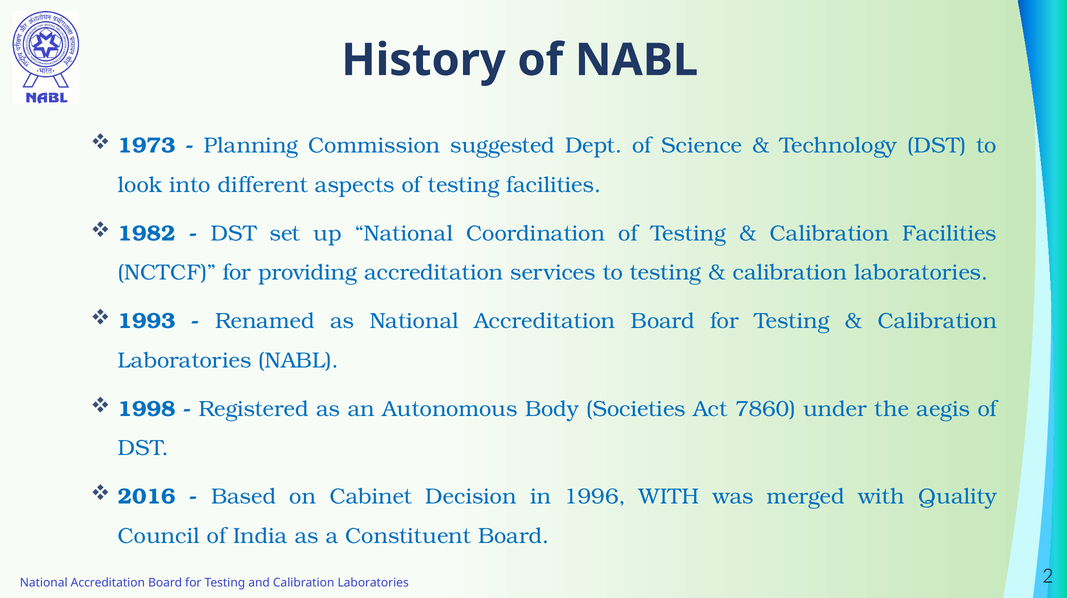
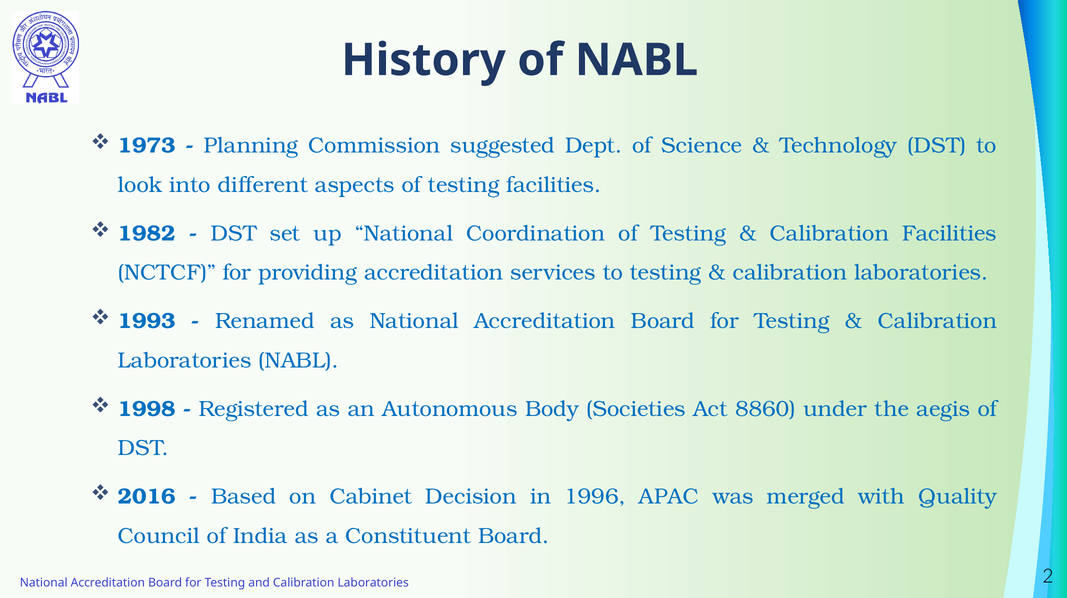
7860: 7860 -> 8860
1996 WITH: WITH -> APAC
